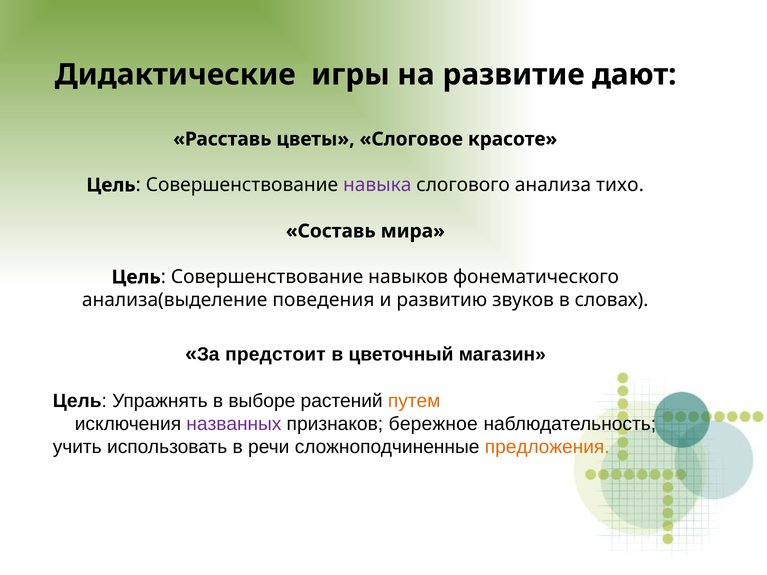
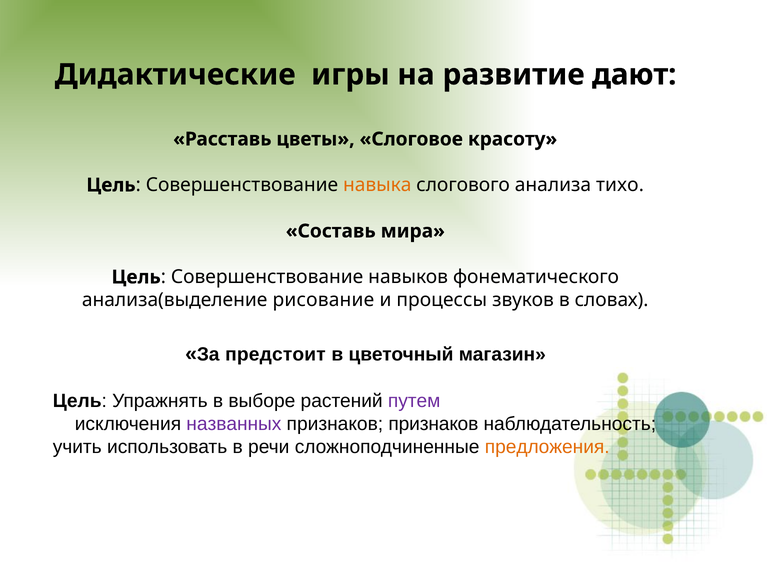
красоте: красоте -> красоту
навыка colour: purple -> orange
поведения: поведения -> рисование
развитию: развитию -> процессы
путем colour: orange -> purple
признаков бережное: бережное -> признаков
